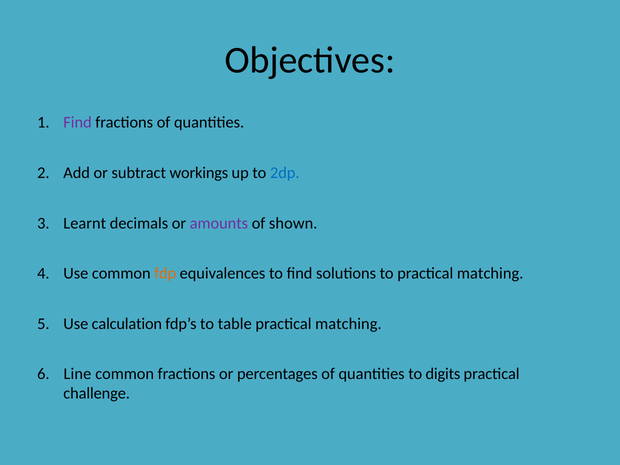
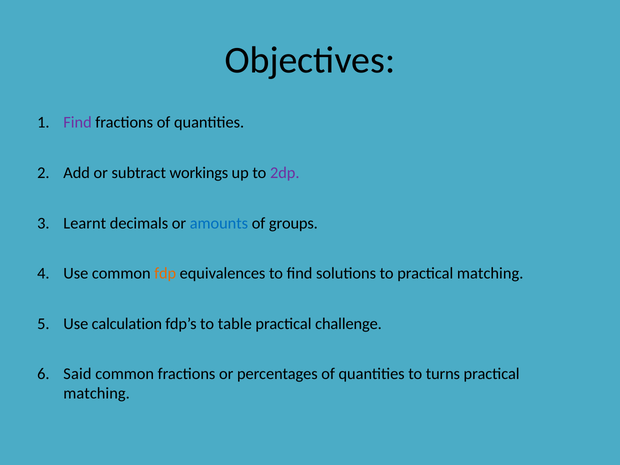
2dp colour: blue -> purple
amounts colour: purple -> blue
shown: shown -> groups
matching at (348, 324): matching -> challenge
Line: Line -> Said
digits: digits -> turns
challenge at (97, 394): challenge -> matching
